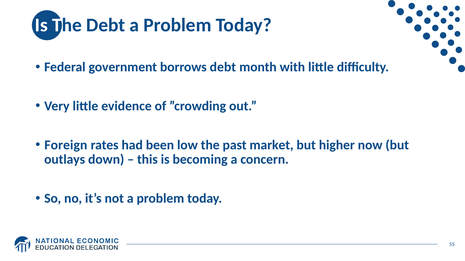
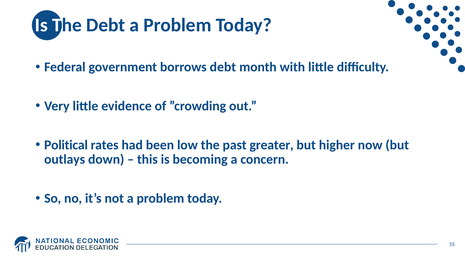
Foreign: Foreign -> Political
market: market -> greater
